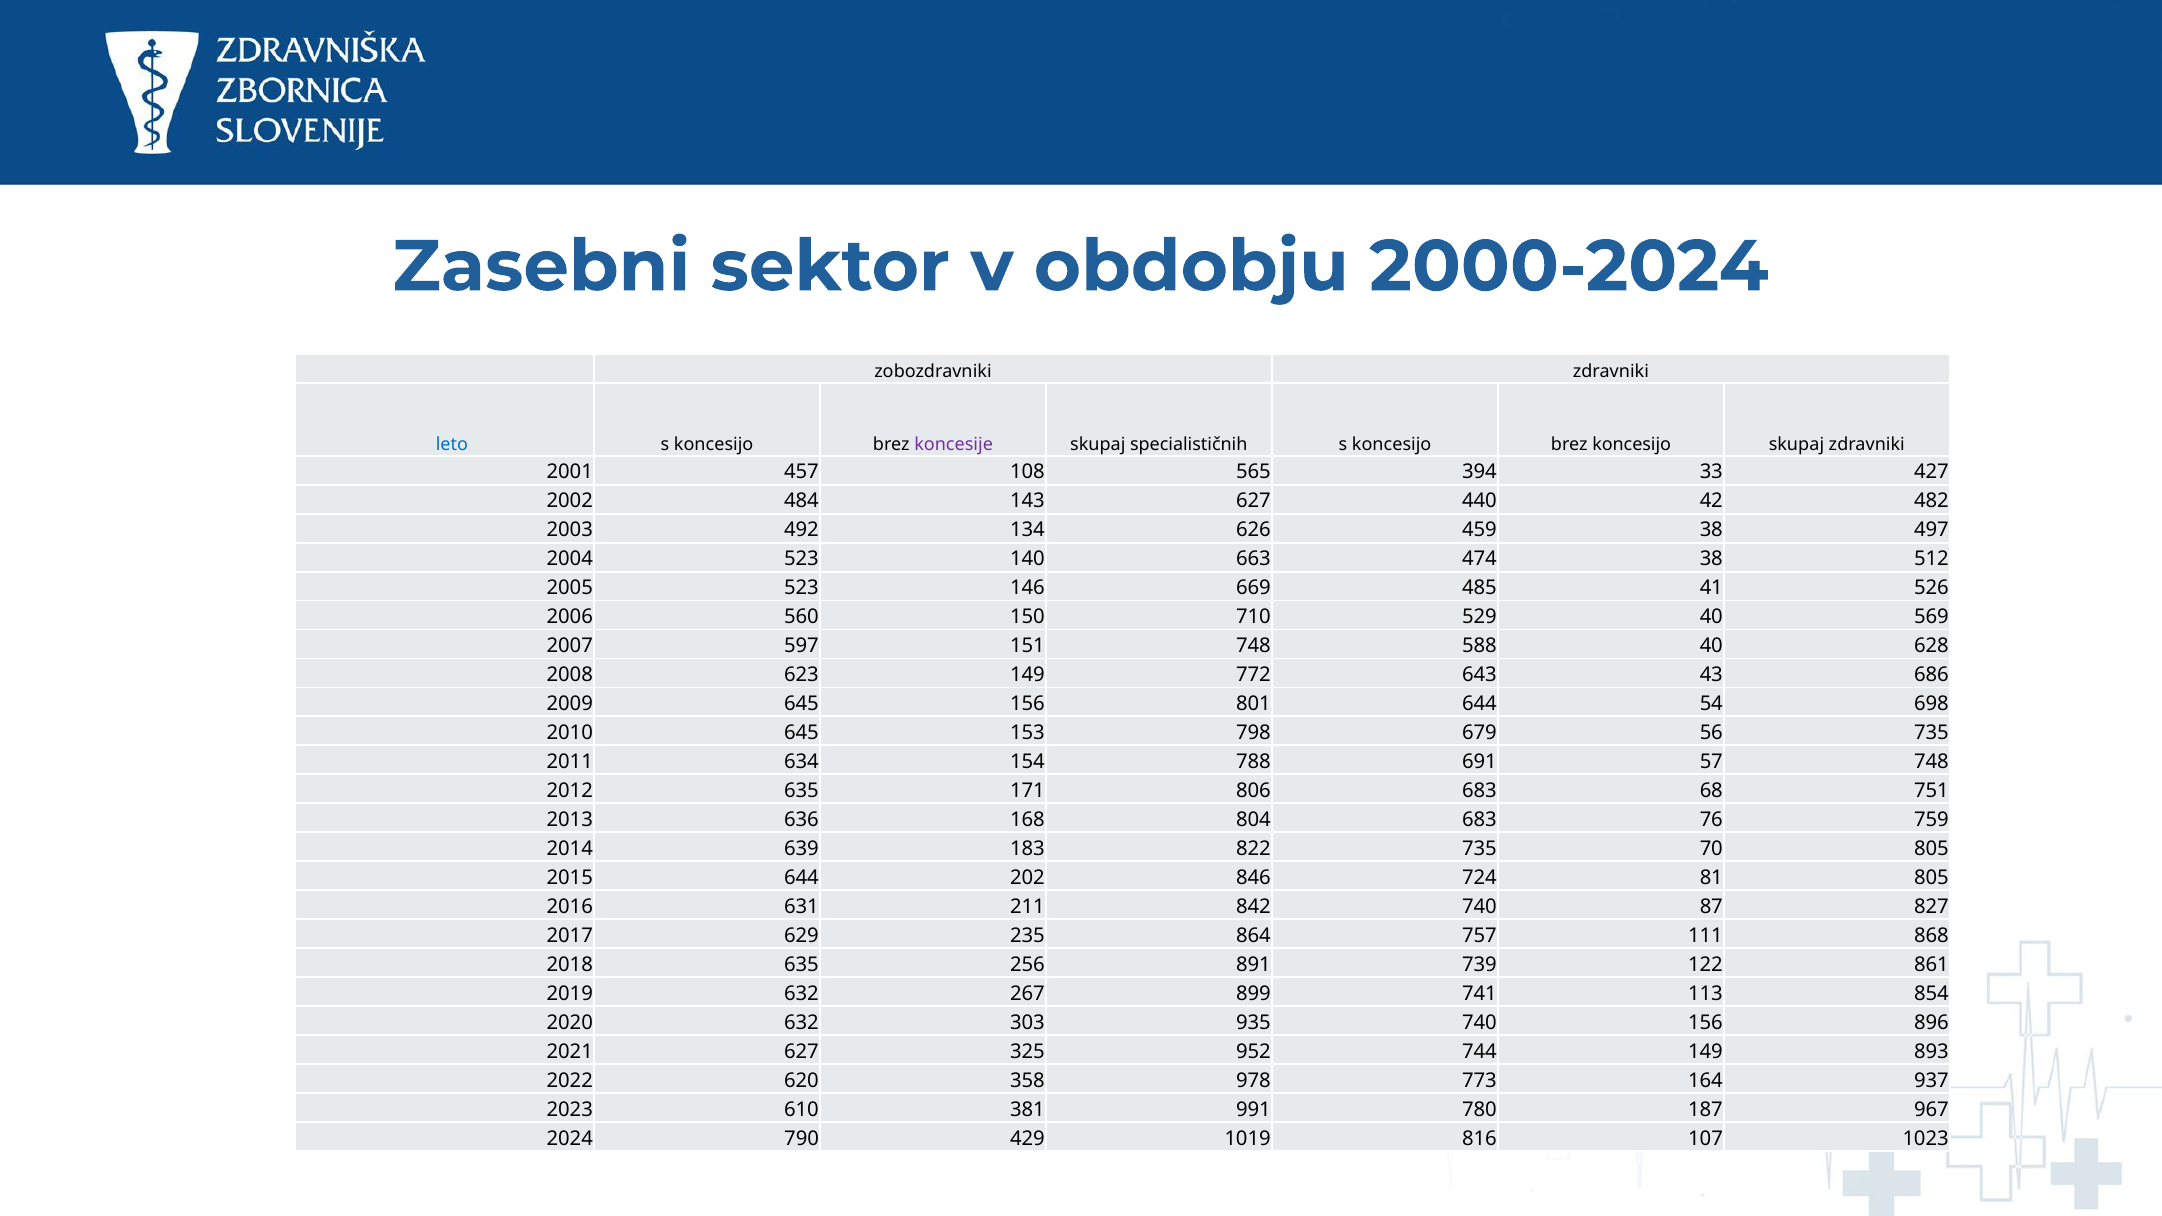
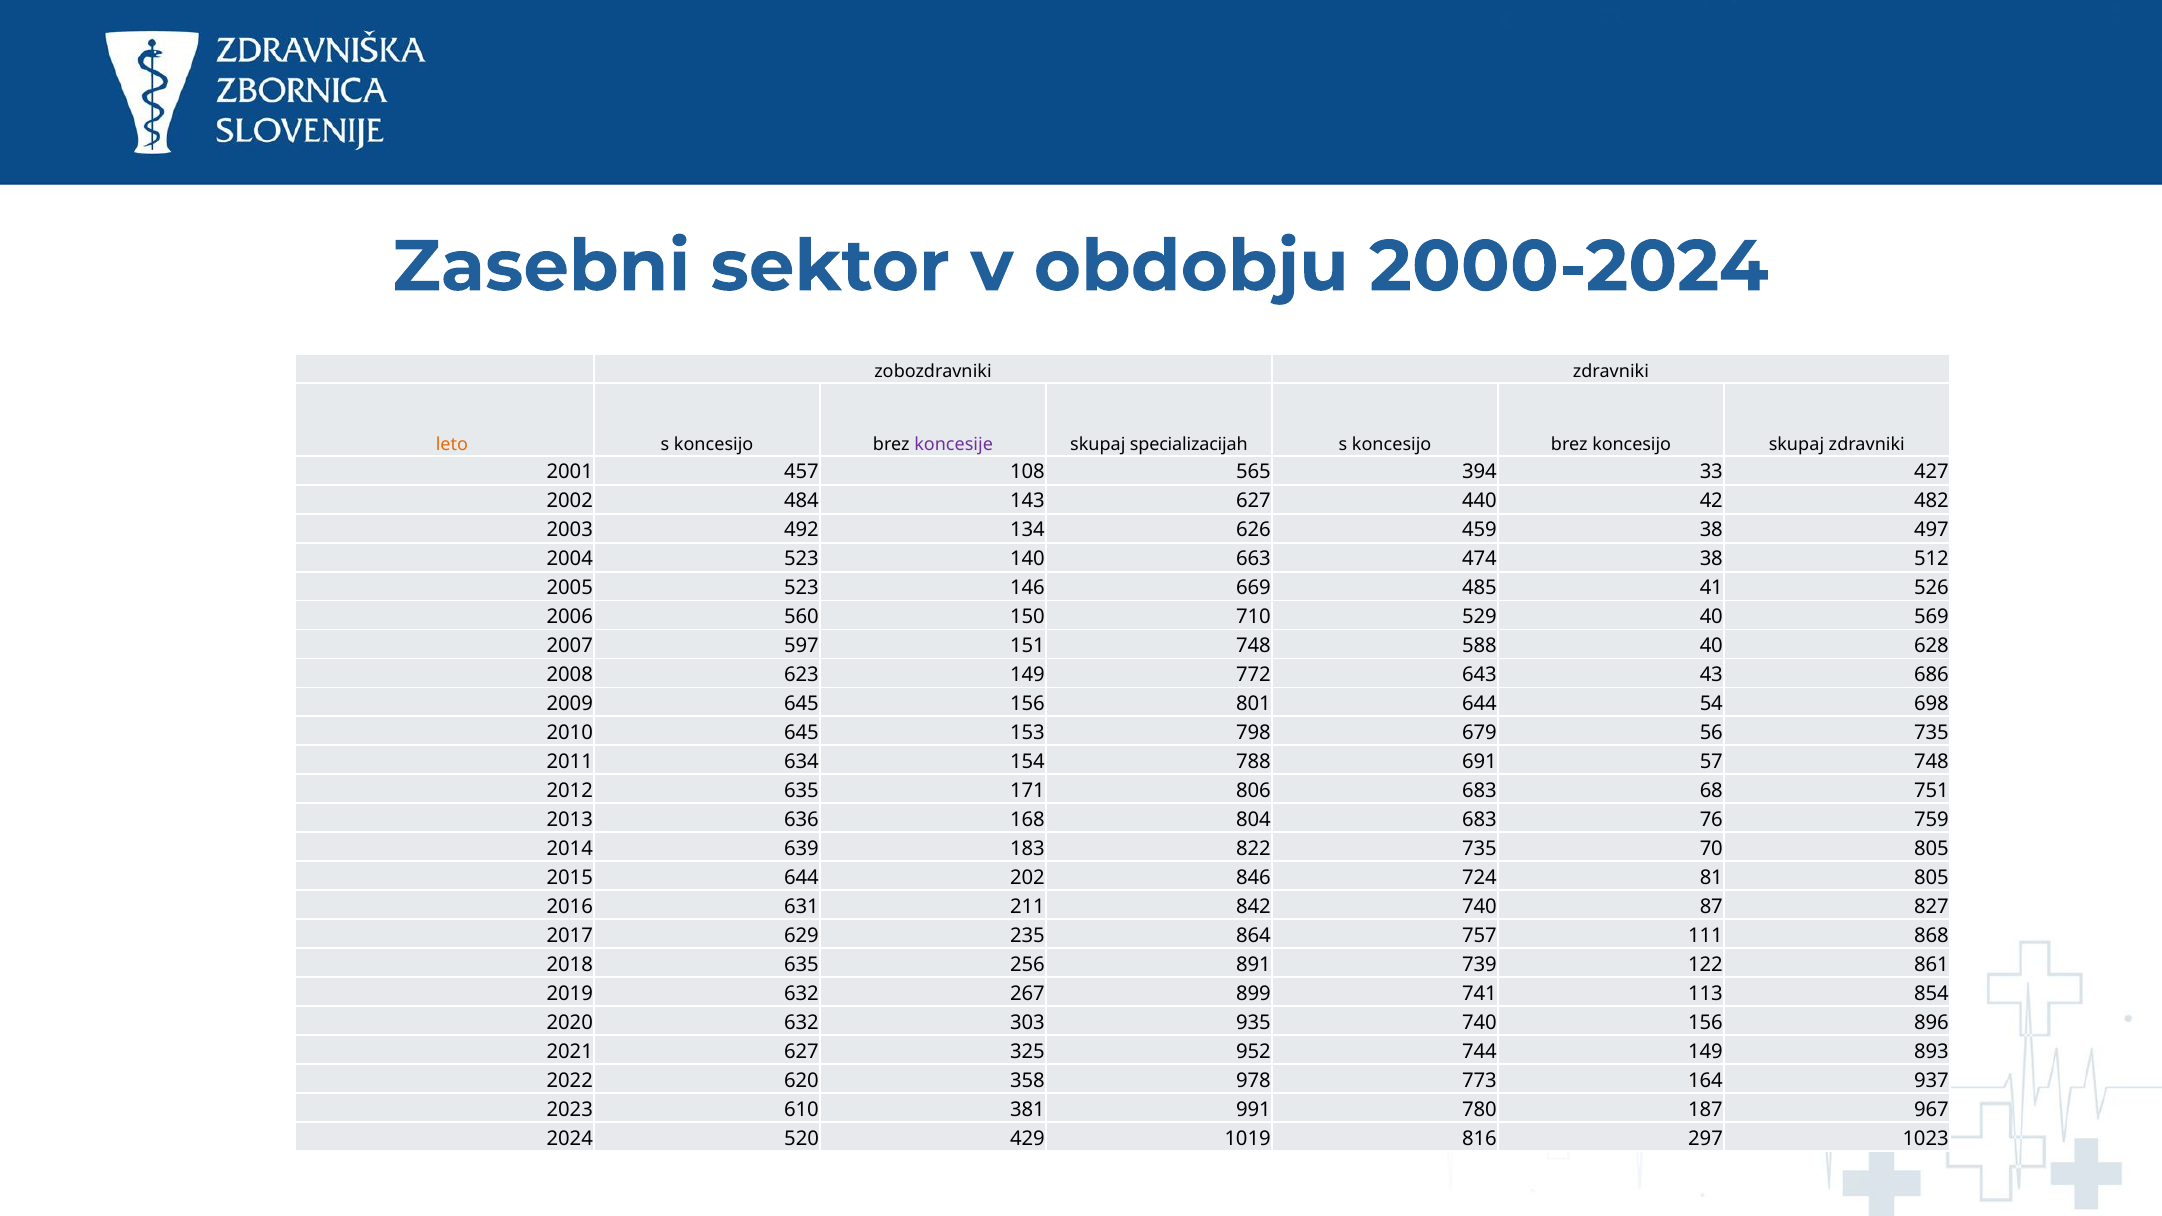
leto colour: blue -> orange
specialističnih: specialističnih -> specializacijah
790: 790 -> 520
107: 107 -> 297
